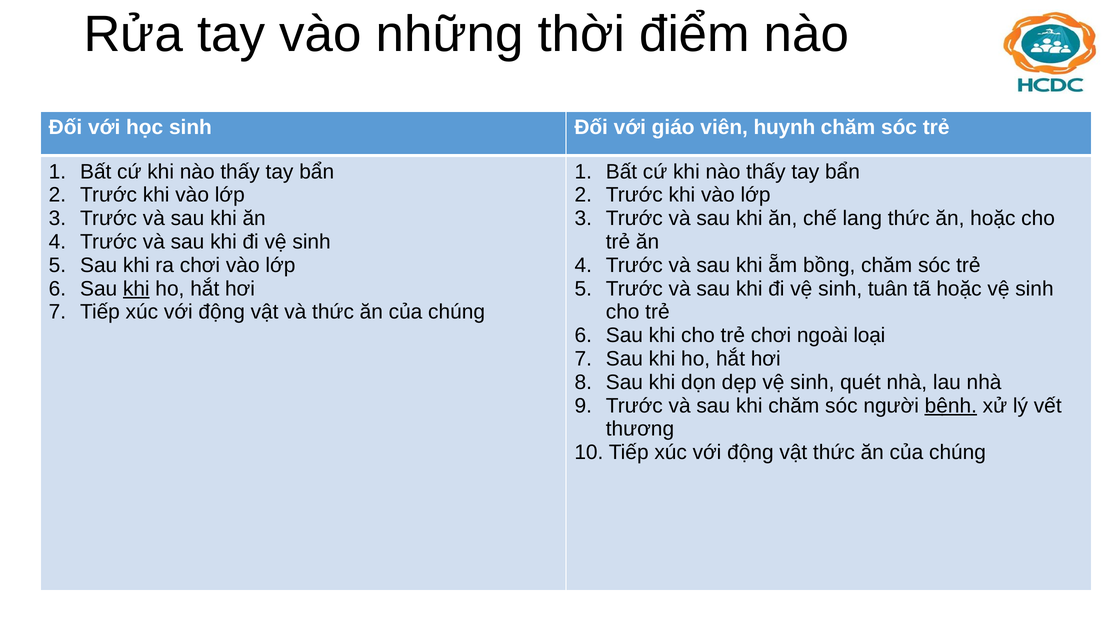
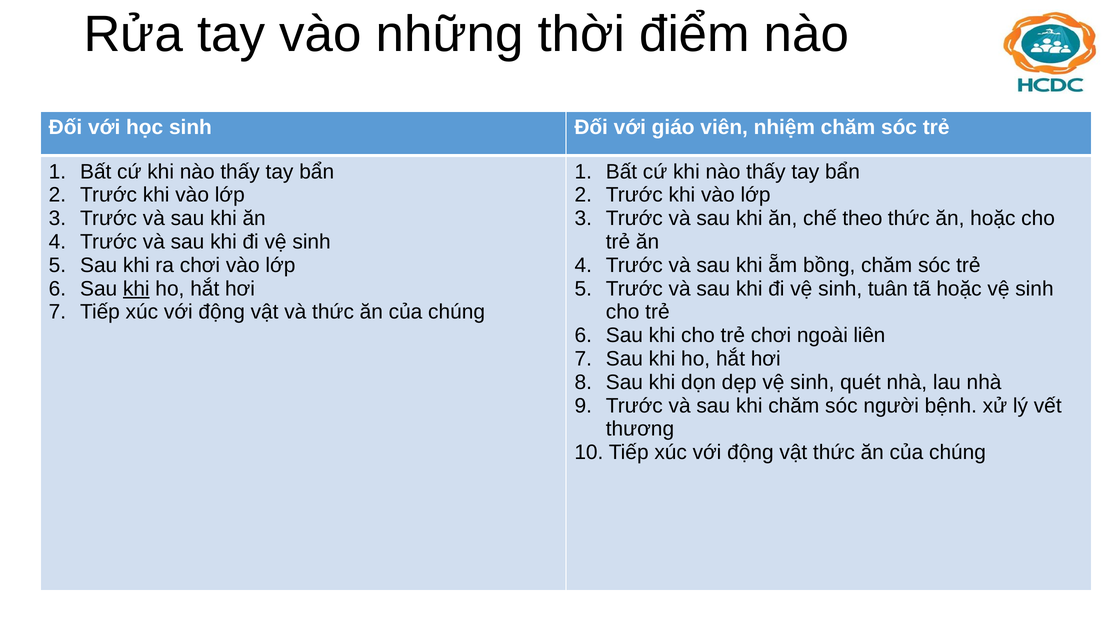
huynh: huynh -> nhiệm
lang: lang -> theo
loại: loại -> liên
bệnh underline: present -> none
